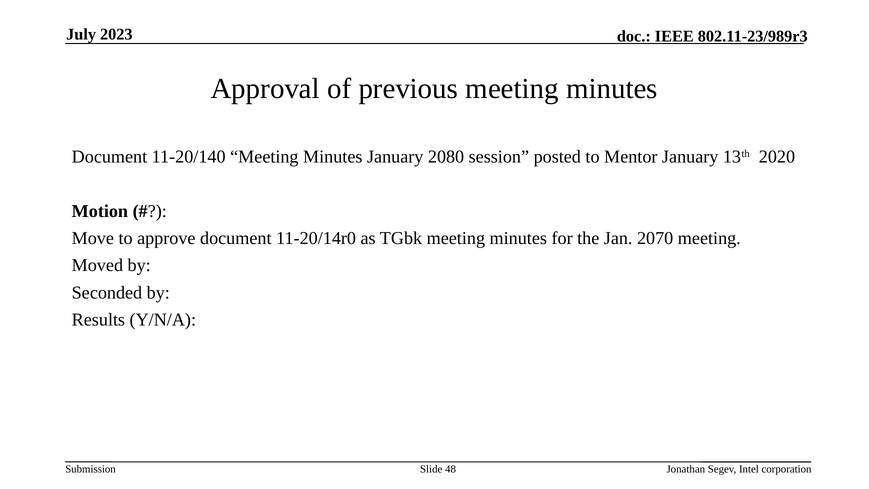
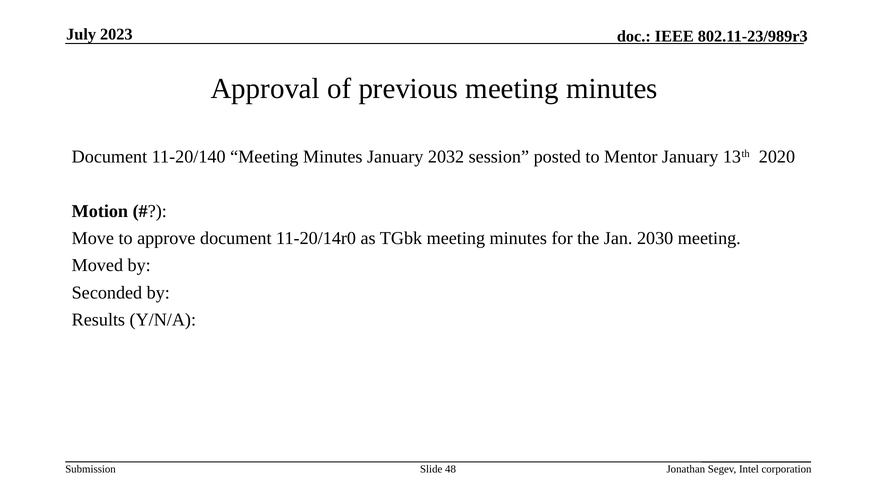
2080: 2080 -> 2032
2070: 2070 -> 2030
